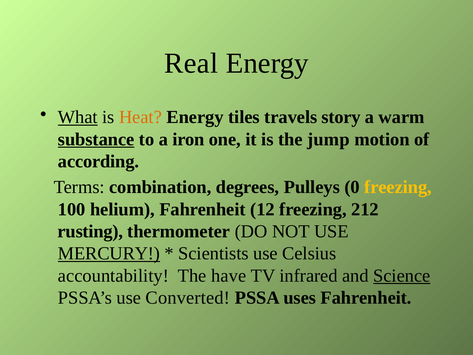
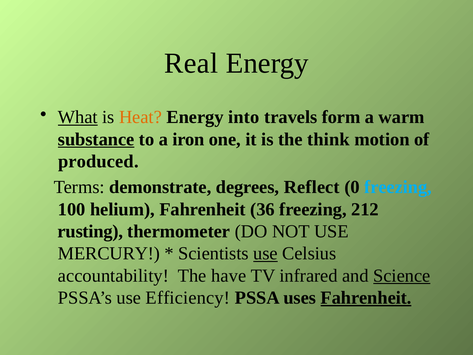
tiles: tiles -> into
story: story -> form
jump: jump -> think
according: according -> produced
combination: combination -> demonstrate
Pulleys: Pulleys -> Reflect
freezing at (398, 187) colour: yellow -> light blue
12: 12 -> 36
MERCURY underline: present -> none
use at (265, 253) underline: none -> present
Converted: Converted -> Efficiency
Fahrenheit at (366, 298) underline: none -> present
